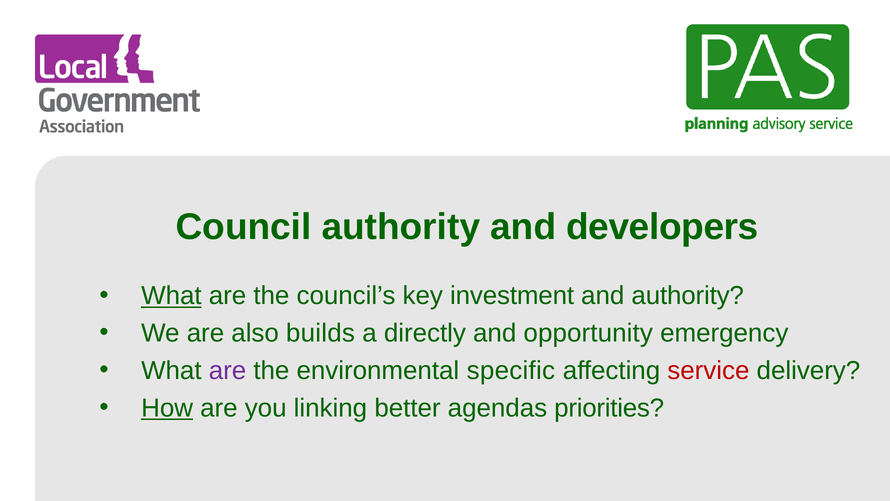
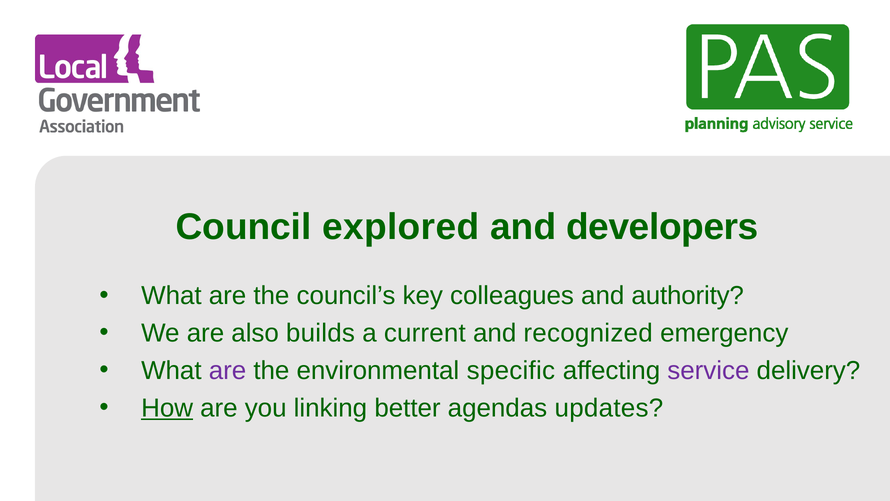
Council authority: authority -> explored
What at (171, 296) underline: present -> none
investment: investment -> colleagues
directly: directly -> current
opportunity: opportunity -> recognized
service colour: red -> purple
priorities: priorities -> updates
